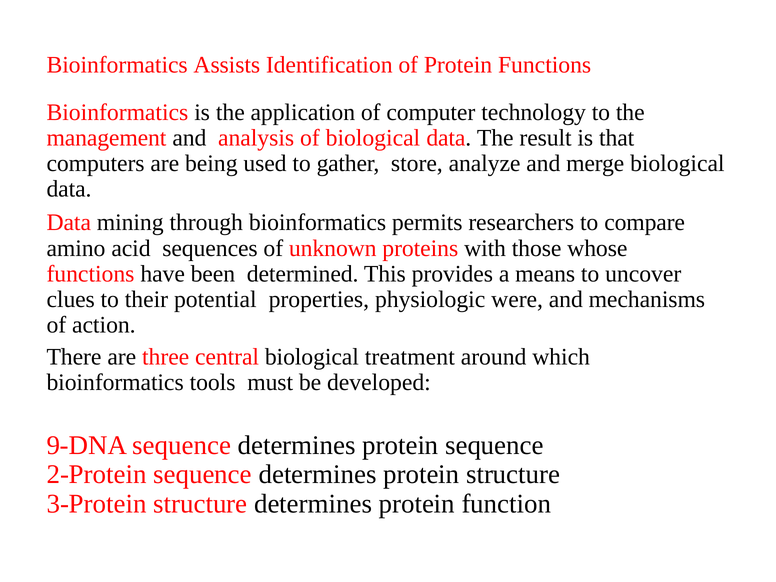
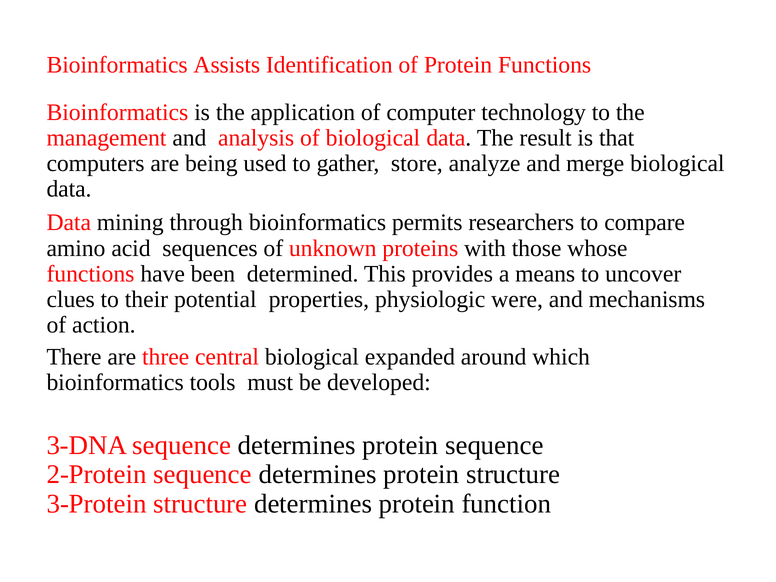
treatment: treatment -> expanded
9-DNA: 9-DNA -> 3-DNA
